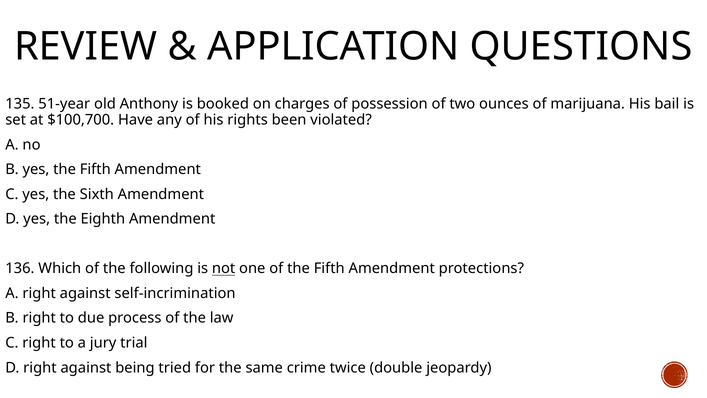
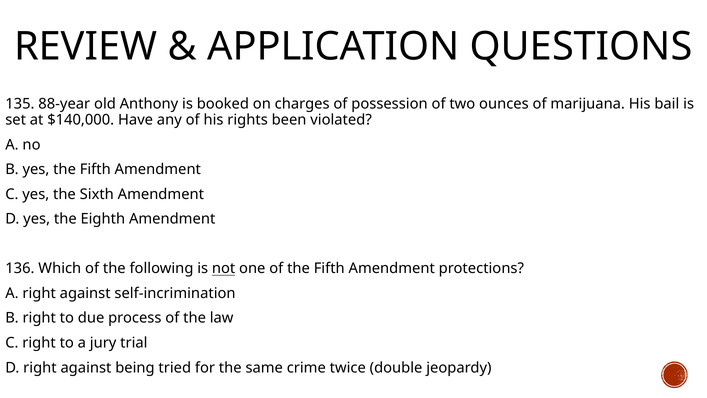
51-year: 51-year -> 88-year
$100,700: $100,700 -> $140,000
